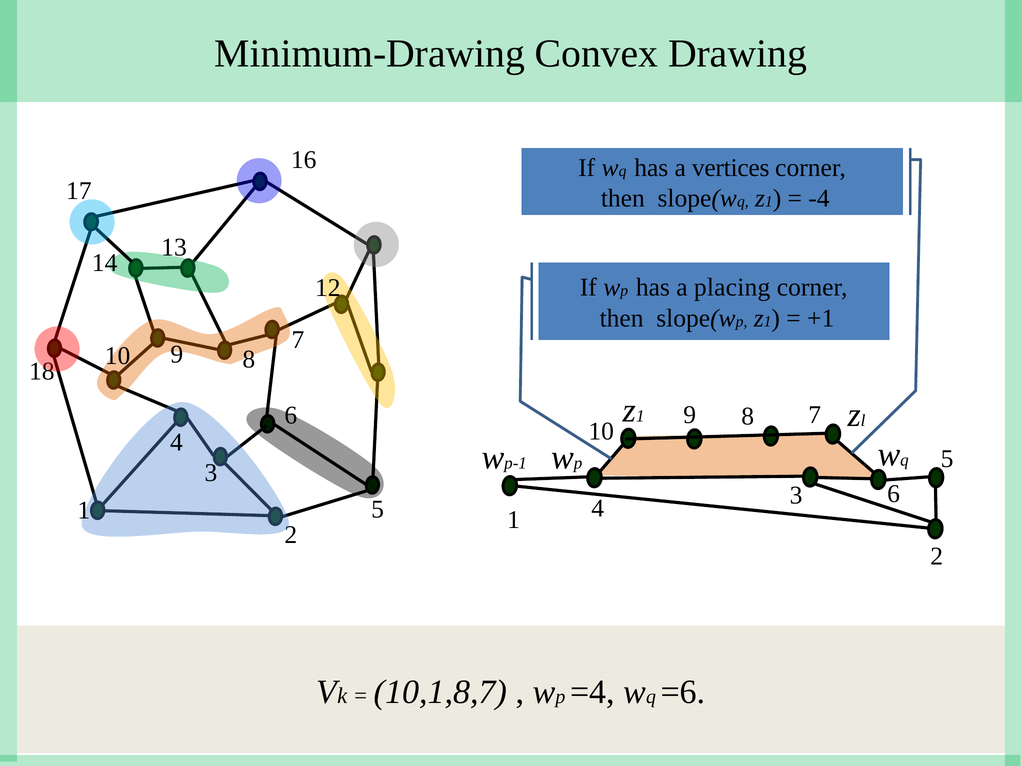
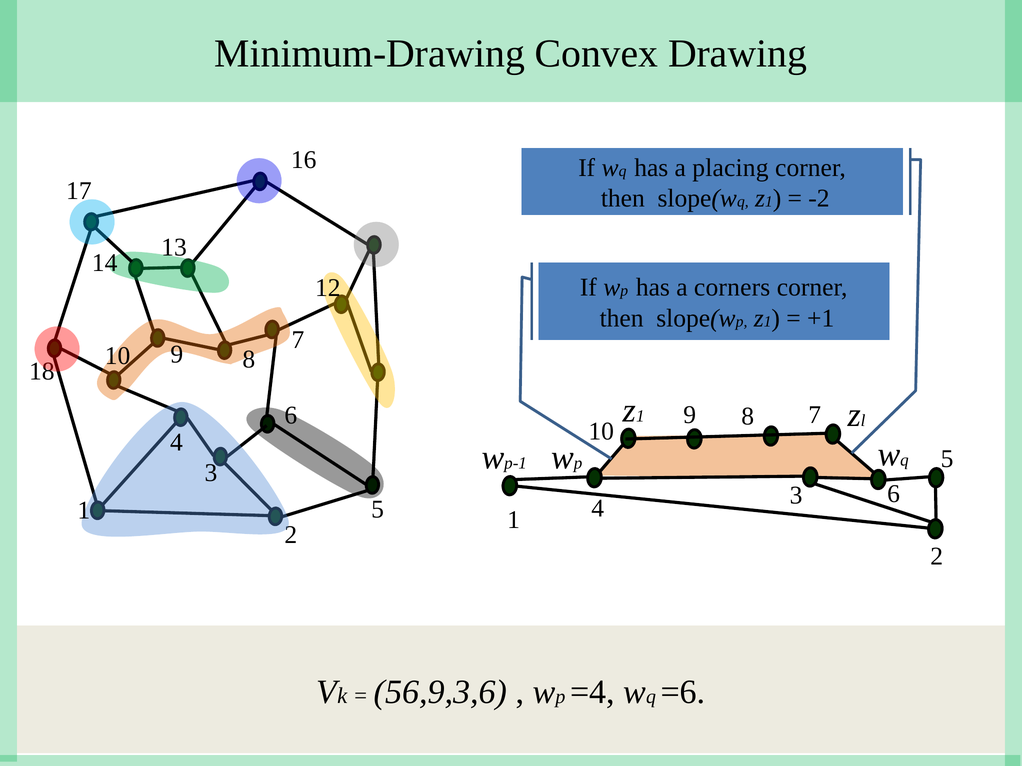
vertices: vertices -> placing
-4: -4 -> -2
placing: placing -> corners
10,1,8,7: 10,1,8,7 -> 56,9,3,6
